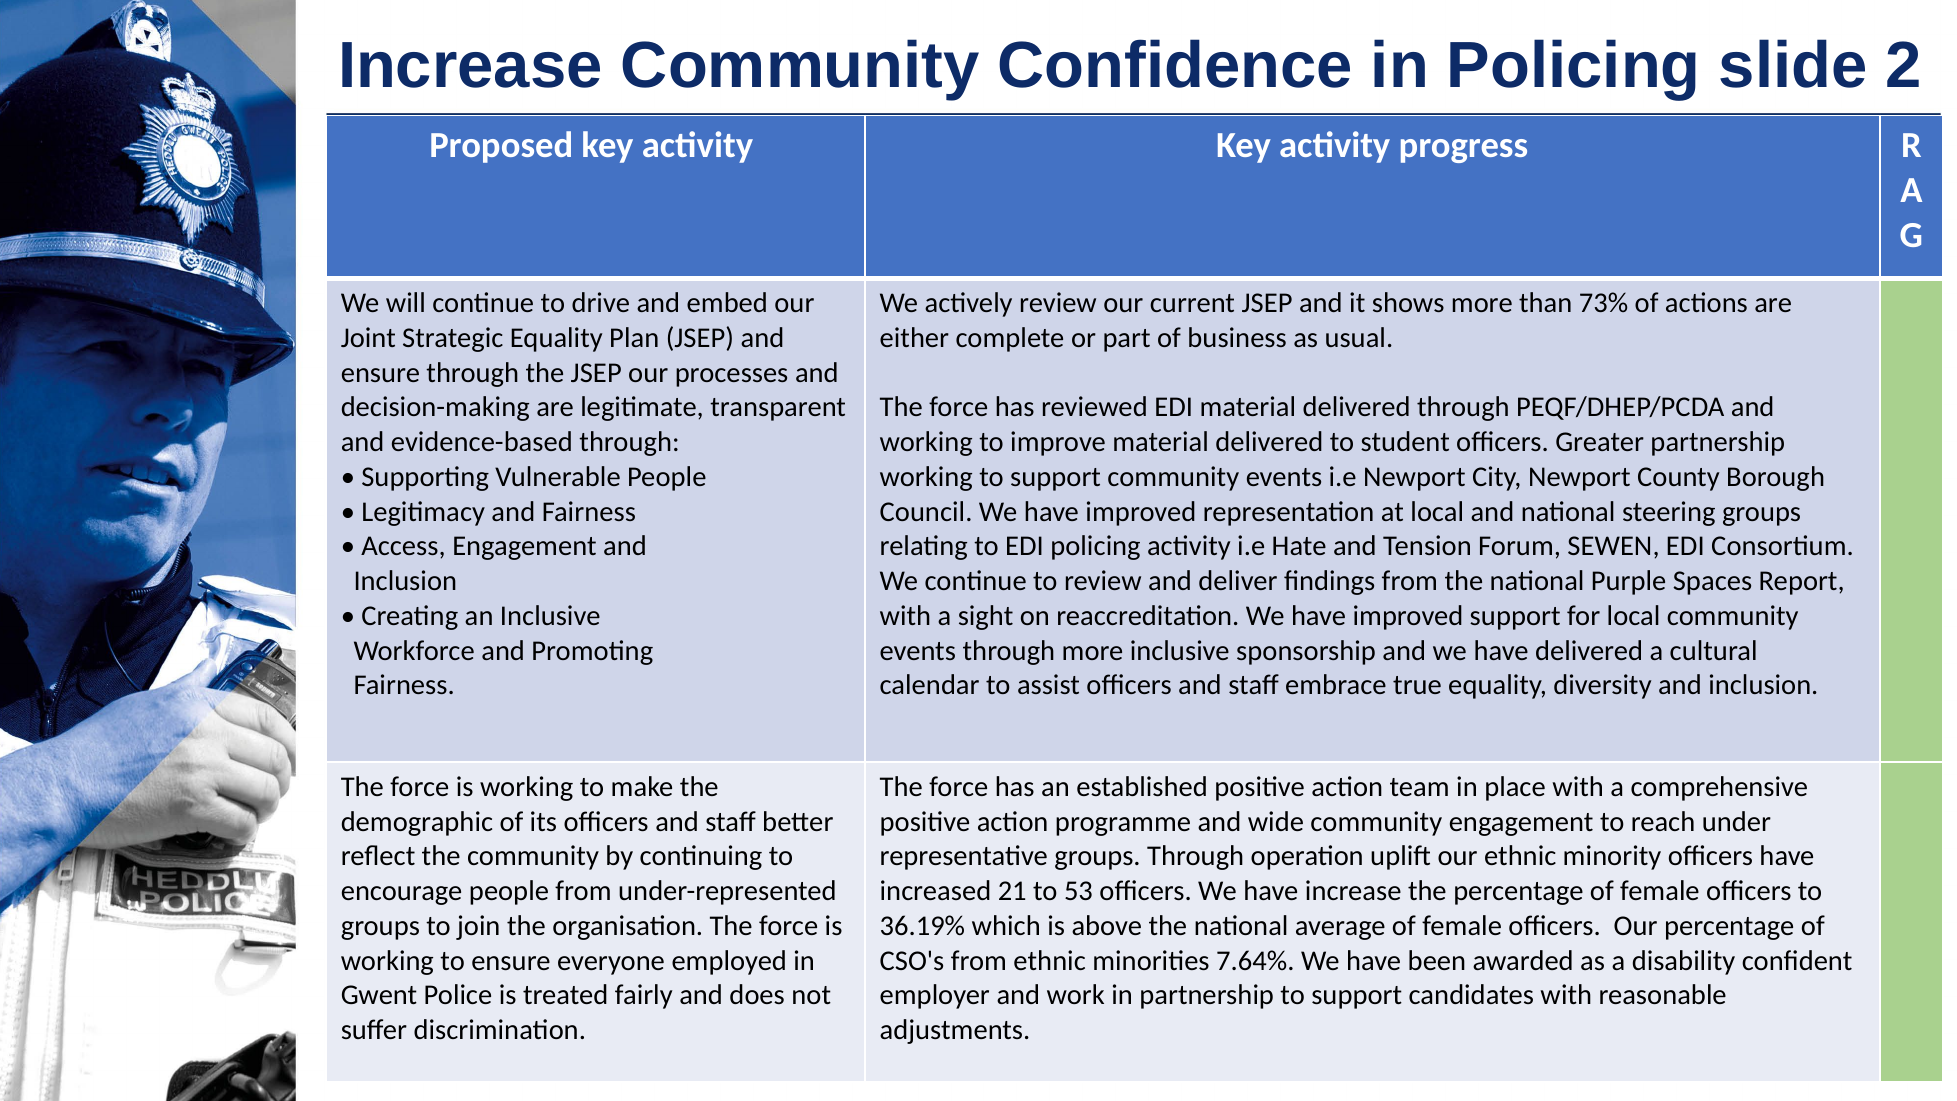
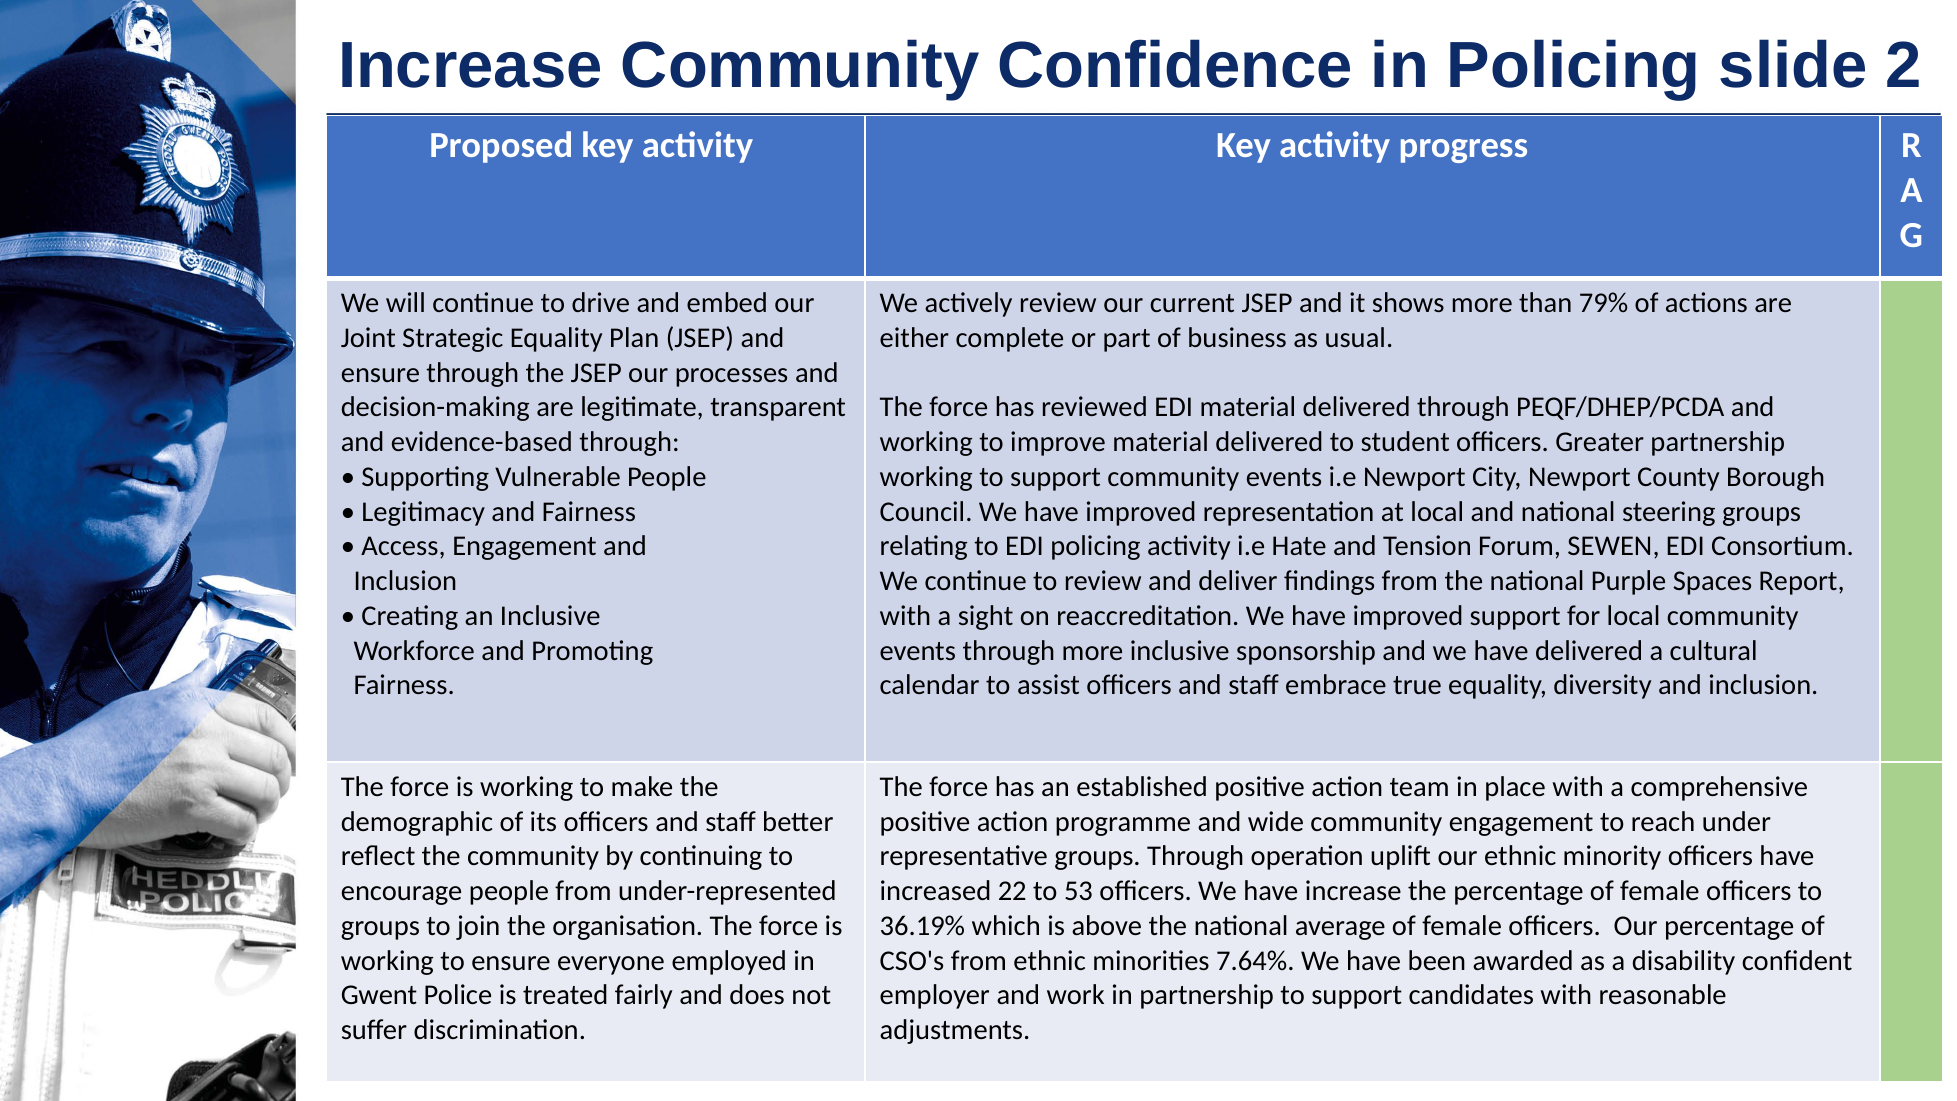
73%: 73% -> 79%
21: 21 -> 22
